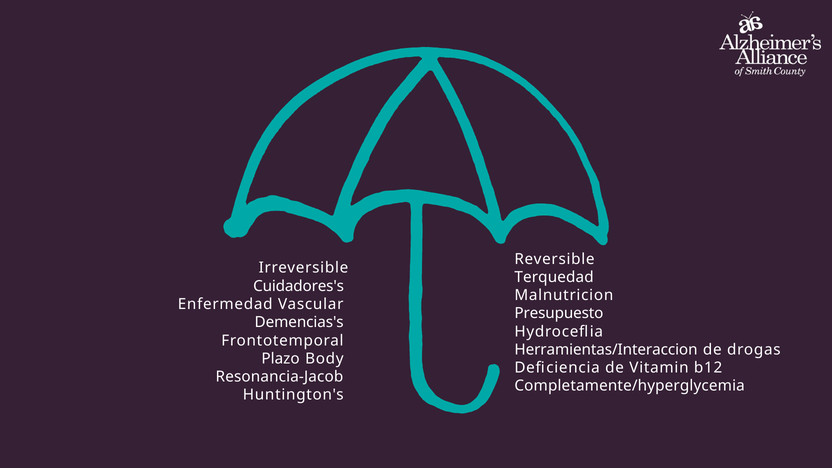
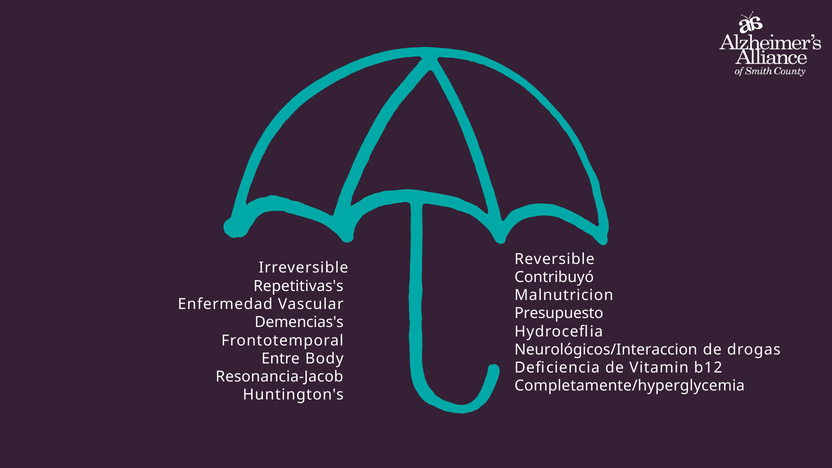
Terquedad: Terquedad -> Contribuyó
Cuidadores's: Cuidadores's -> Repetitivas's
Herramientas/Interaccion: Herramientas/Interaccion -> Neurológicos/Interaccion
Plazo: Plazo -> Entre
